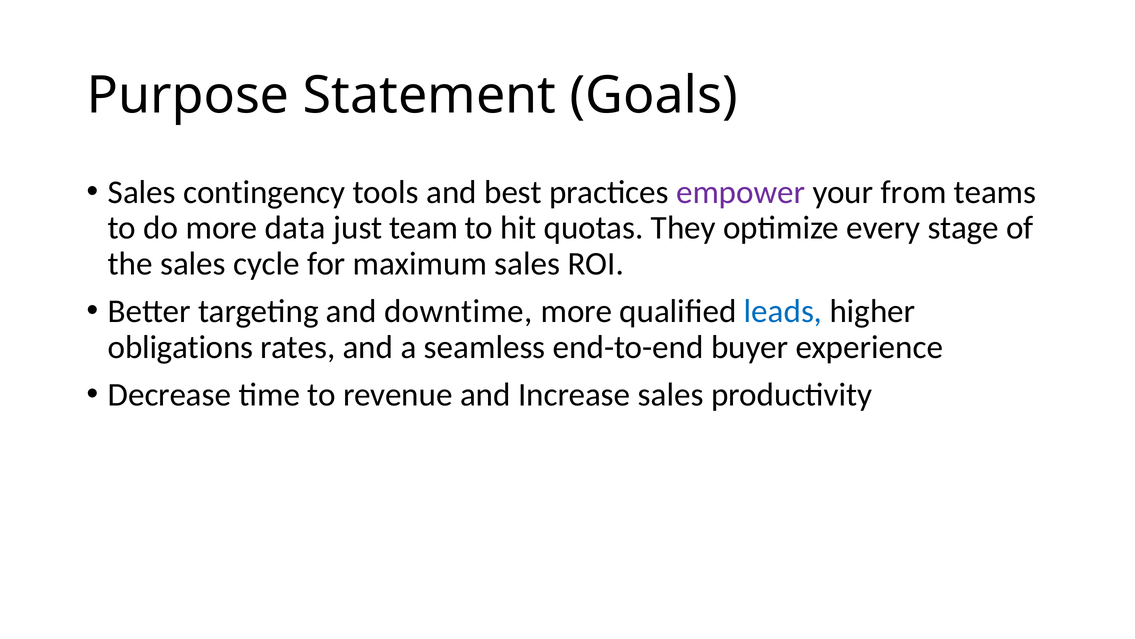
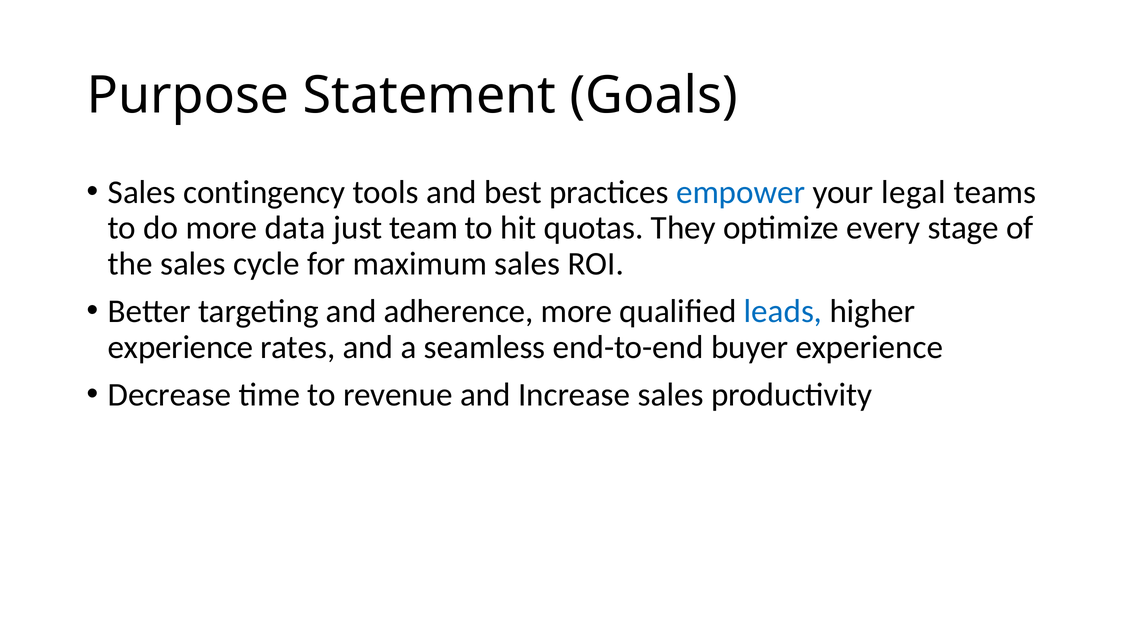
empower colour: purple -> blue
from: from -> legal
downtime: downtime -> adherence
obligations at (181, 347): obligations -> experience
